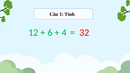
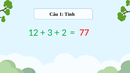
6: 6 -> 3
4: 4 -> 2
32: 32 -> 77
